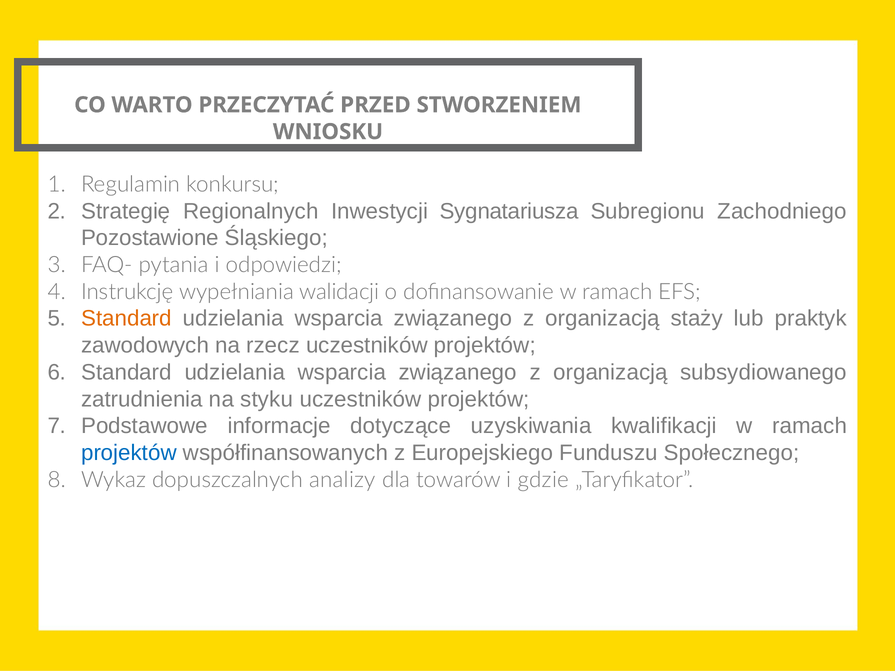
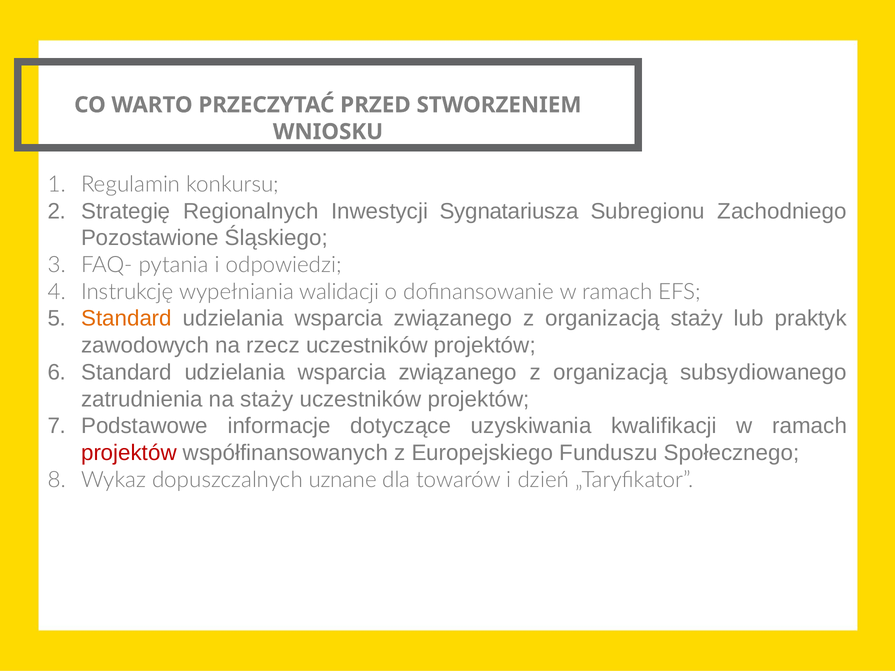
na styku: styku -> staży
projektów at (129, 453) colour: blue -> red
analizy: analizy -> uznane
gdzie: gdzie -> dzień
